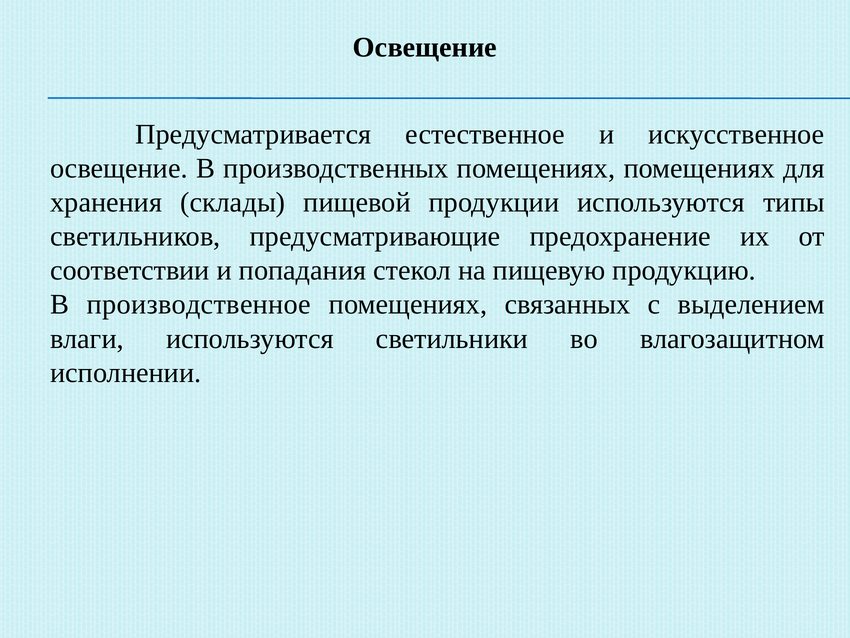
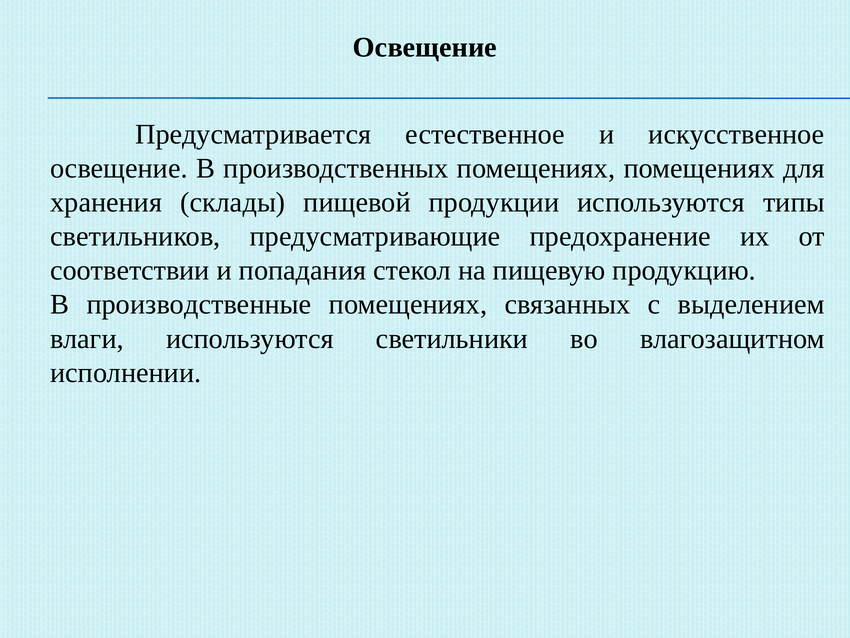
производственное: производственное -> производственные
